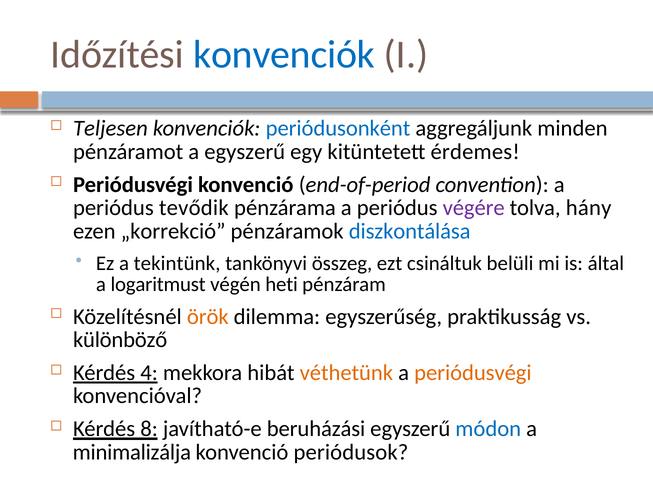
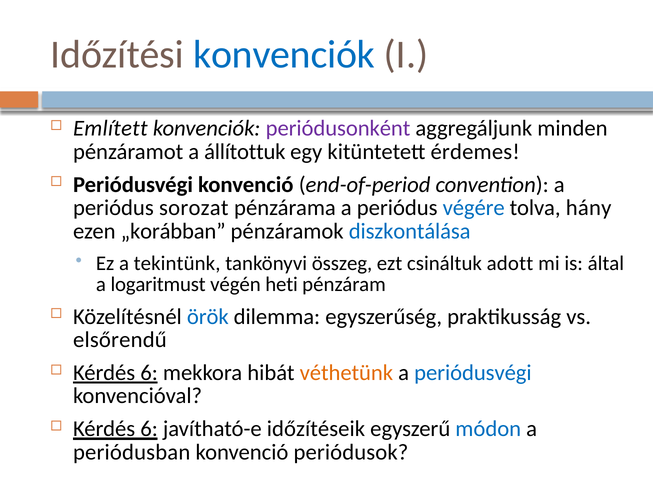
Teljesen: Teljesen -> Említett
periódusonként colour: blue -> purple
a egyszerű: egyszerű -> állítottuk
tevődik: tevődik -> sorozat
végére colour: purple -> blue
„korrekció: „korrekció -> „korábban
belüli: belüli -> adott
örök colour: orange -> blue
különböző: különböző -> elsőrendű
4 at (149, 373): 4 -> 6
periódusvégi at (473, 373) colour: orange -> blue
8 at (149, 430): 8 -> 6
beruházási: beruházási -> időzítéseik
minimalizálja: minimalizálja -> periódusban
